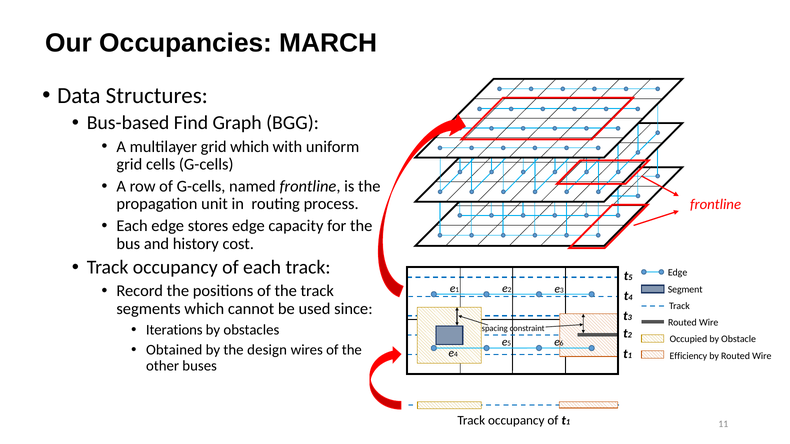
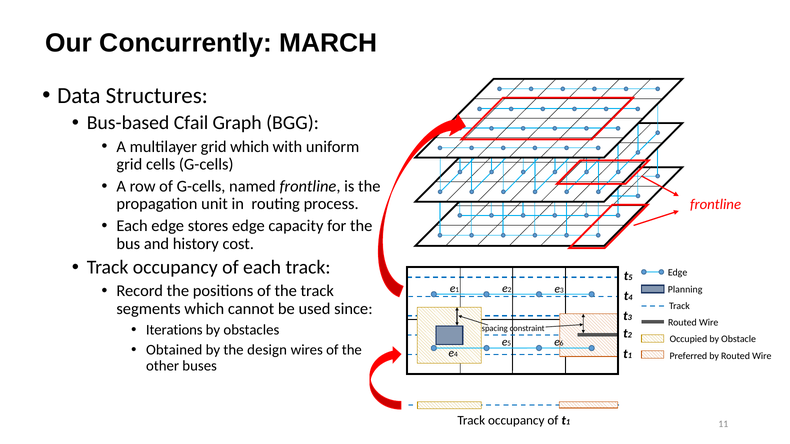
Occupancies: Occupancies -> Concurrently
Find: Find -> Cfail
Segment: Segment -> Planning
Efficiency: Efficiency -> Preferred
